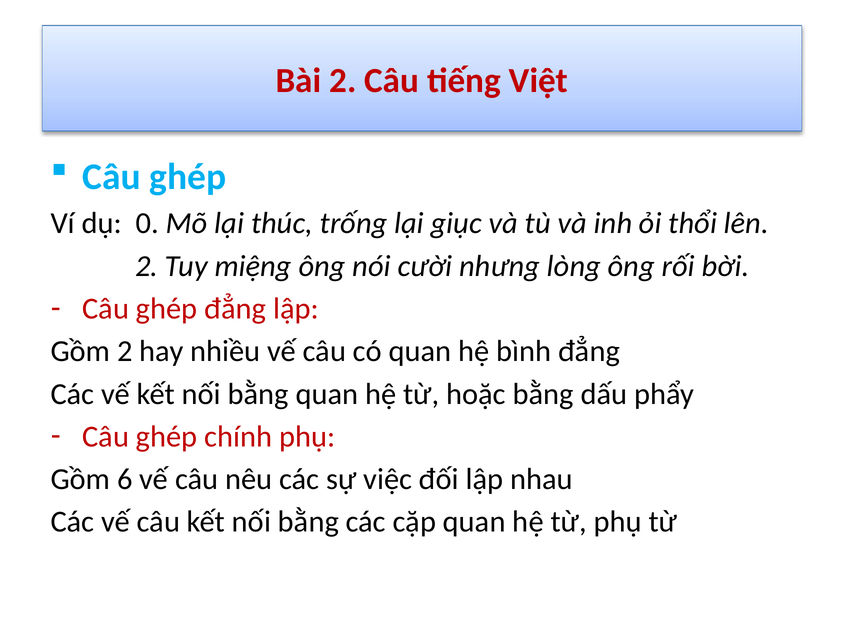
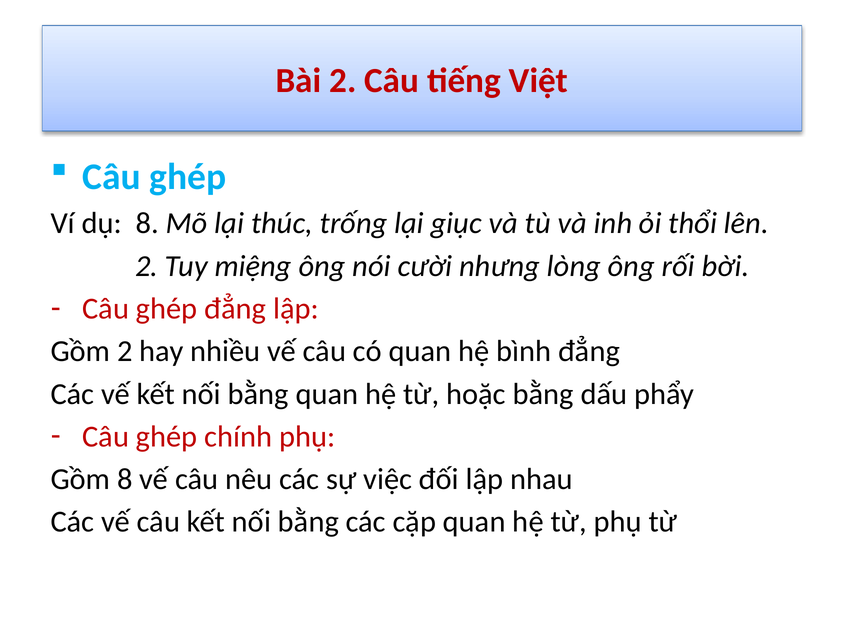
dụ 0: 0 -> 8
Gồm 6: 6 -> 8
